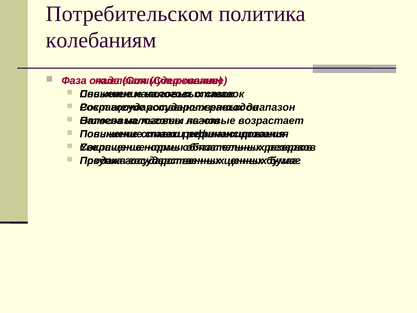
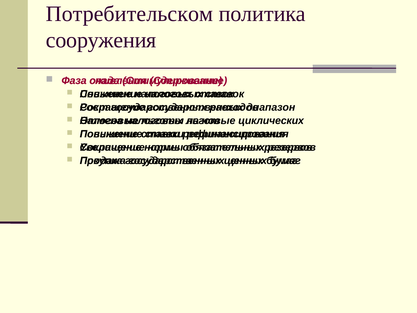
колебаниям: колебаниям -> сооружения
возрастает: возрастает -> циклических
